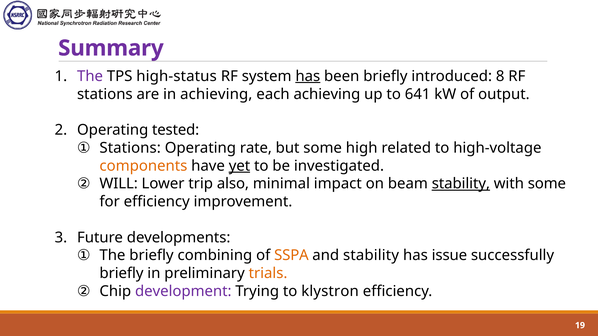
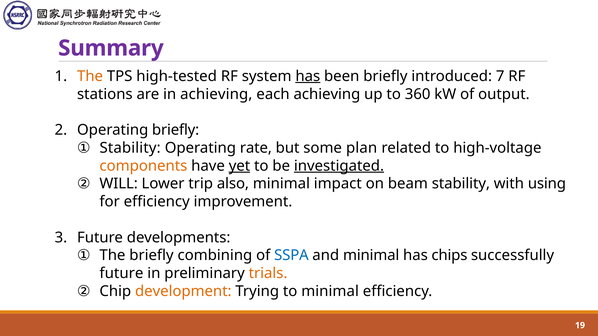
The at (90, 76) colour: purple -> orange
high-status: high-status -> high-tested
8: 8 -> 7
641: 641 -> 360
Operating tested: tested -> briefly
Stations at (130, 148): Stations -> Stability
high: high -> plan
investigated underline: none -> present
stability at (461, 184) underline: present -> none
with some: some -> using
SSPA colour: orange -> blue
and stability: stability -> minimal
issue: issue -> chips
briefly at (121, 274): briefly -> future
development colour: purple -> orange
to klystron: klystron -> minimal
